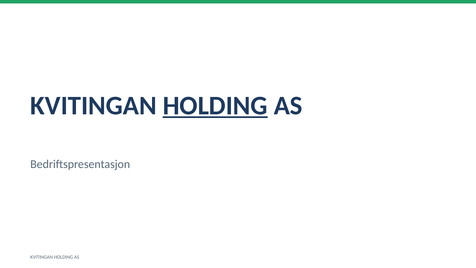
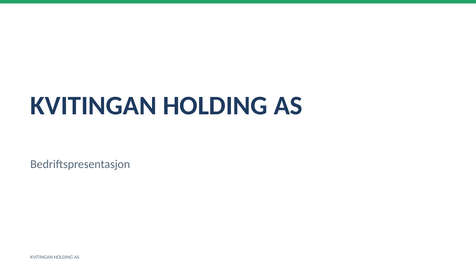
HOLDING at (215, 106) underline: present -> none
